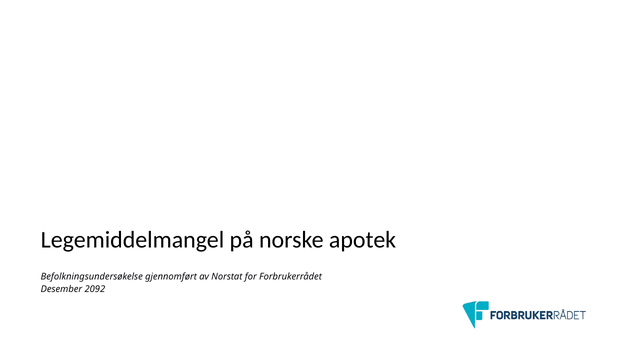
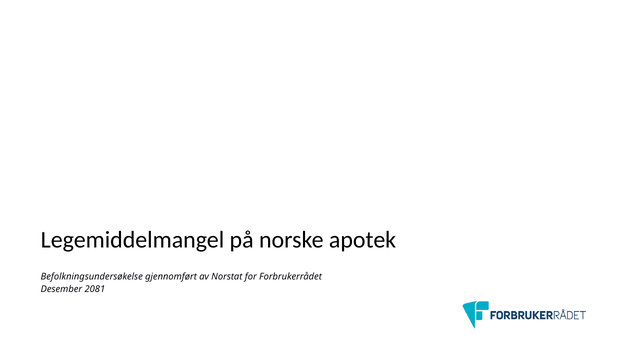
2092: 2092 -> 2081
